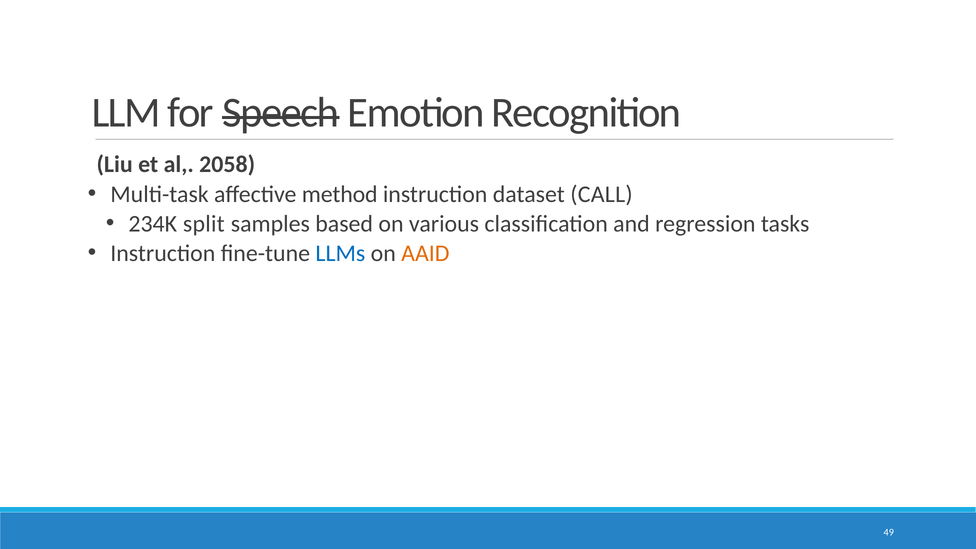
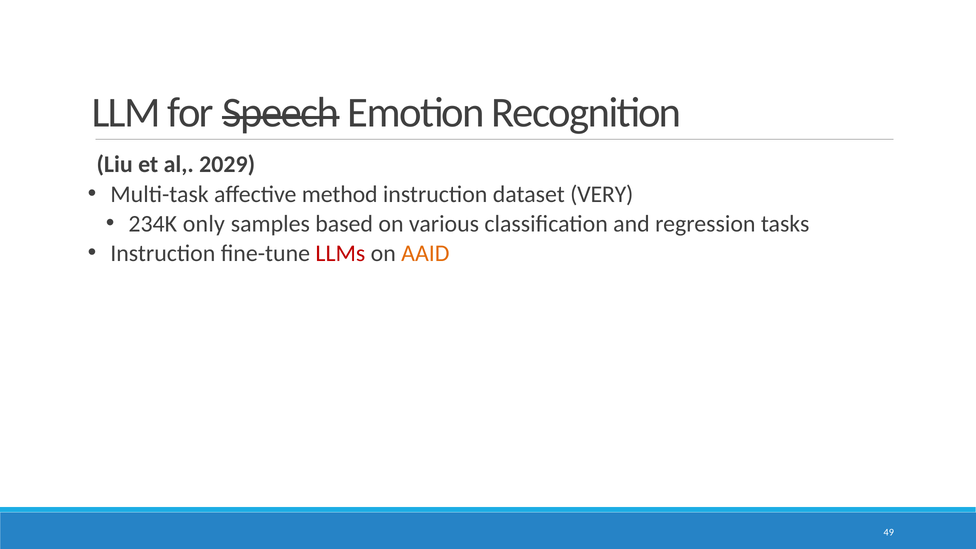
2058: 2058 -> 2029
CALL: CALL -> VERY
split: split -> only
LLMs colour: blue -> red
